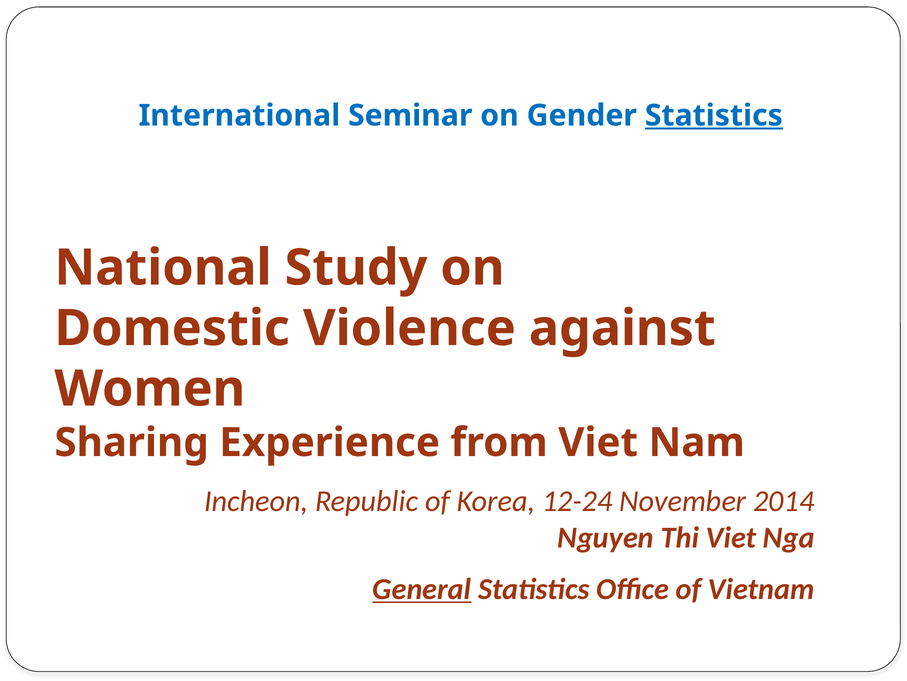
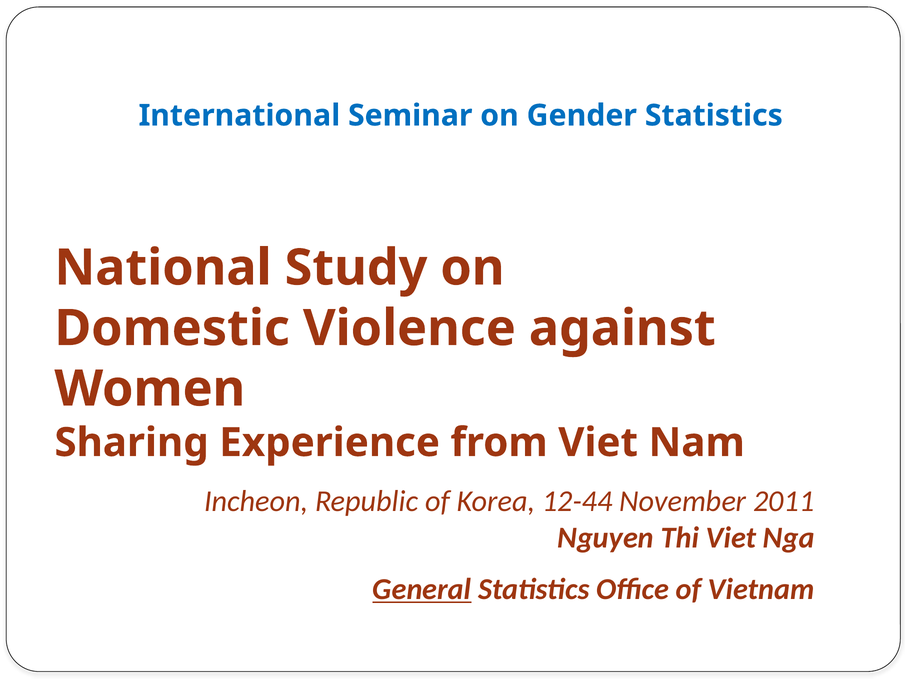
Statistics at (714, 115) underline: present -> none
12-24: 12-24 -> 12-44
2014: 2014 -> 2011
